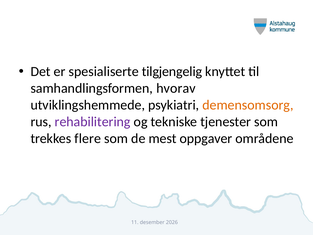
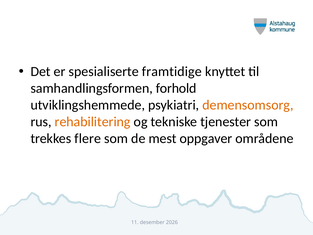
tilgjengelig: tilgjengelig -> framtidige
hvorav: hvorav -> forhold
rehabilitering colour: purple -> orange
